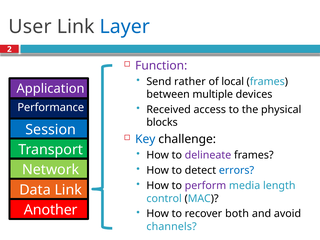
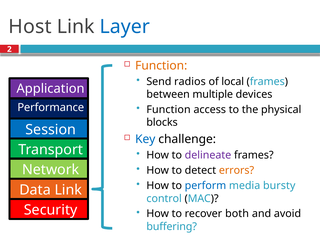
User: User -> Host
Function at (161, 66) colour: purple -> orange
rather: rather -> radios
Received at (169, 110): Received -> Function
errors colour: blue -> orange
perform colour: purple -> blue
length: length -> bursty
Another: Another -> Security
channels: channels -> buffering
